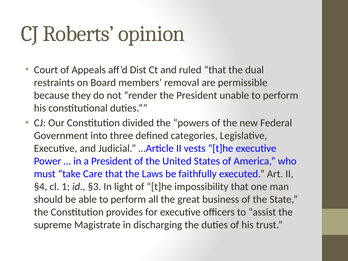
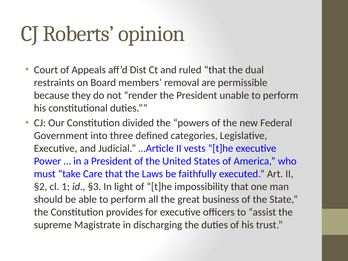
§4: §4 -> §2
